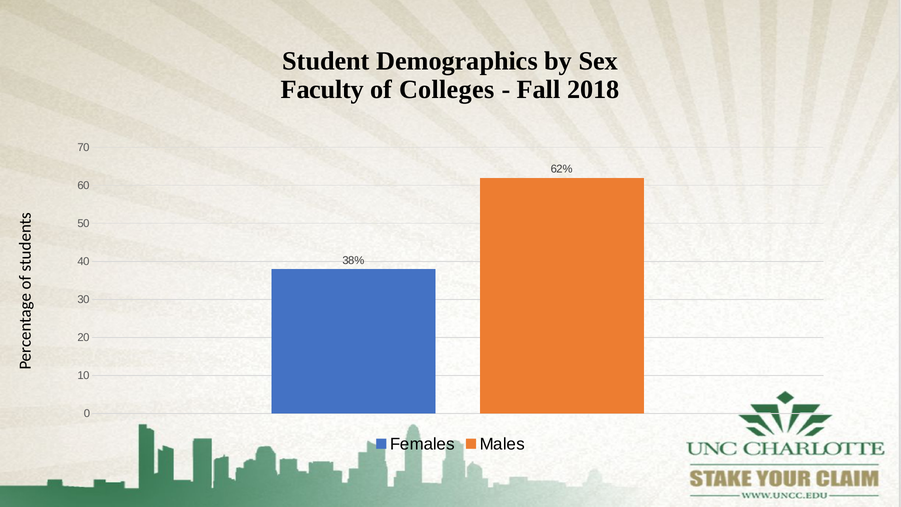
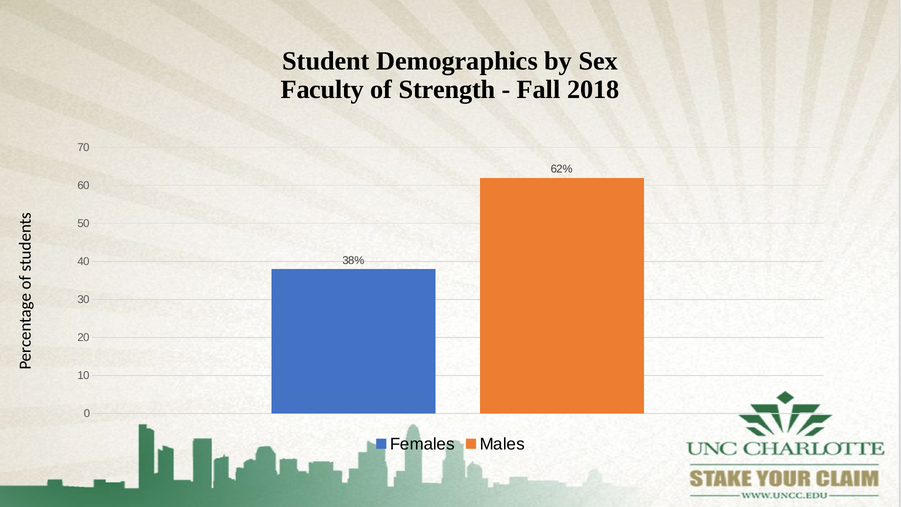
Colleges: Colleges -> Strength
